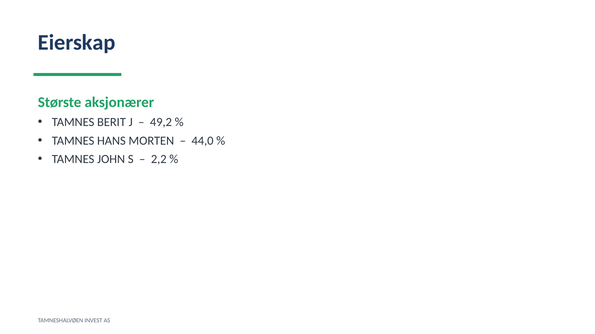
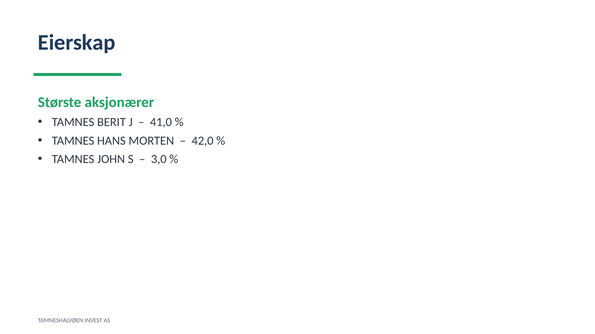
49,2: 49,2 -> 41,0
44,0: 44,0 -> 42,0
2,2: 2,2 -> 3,0
